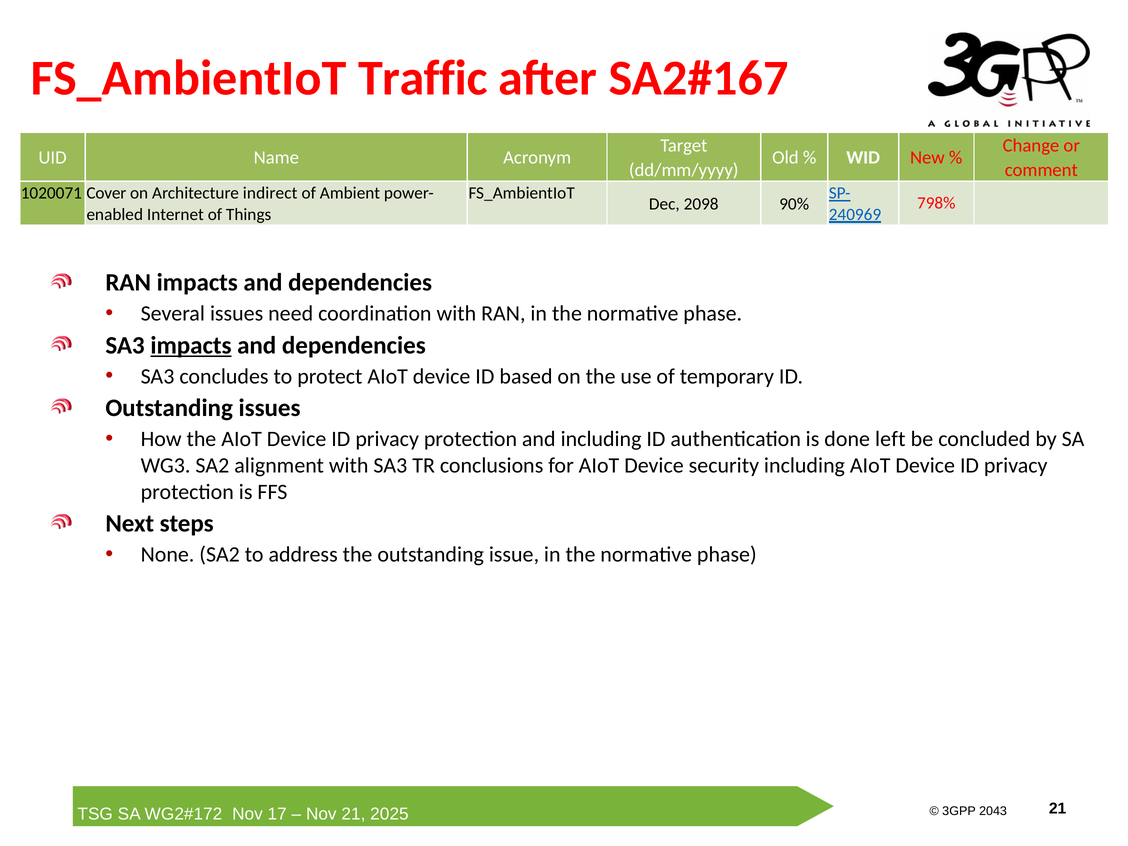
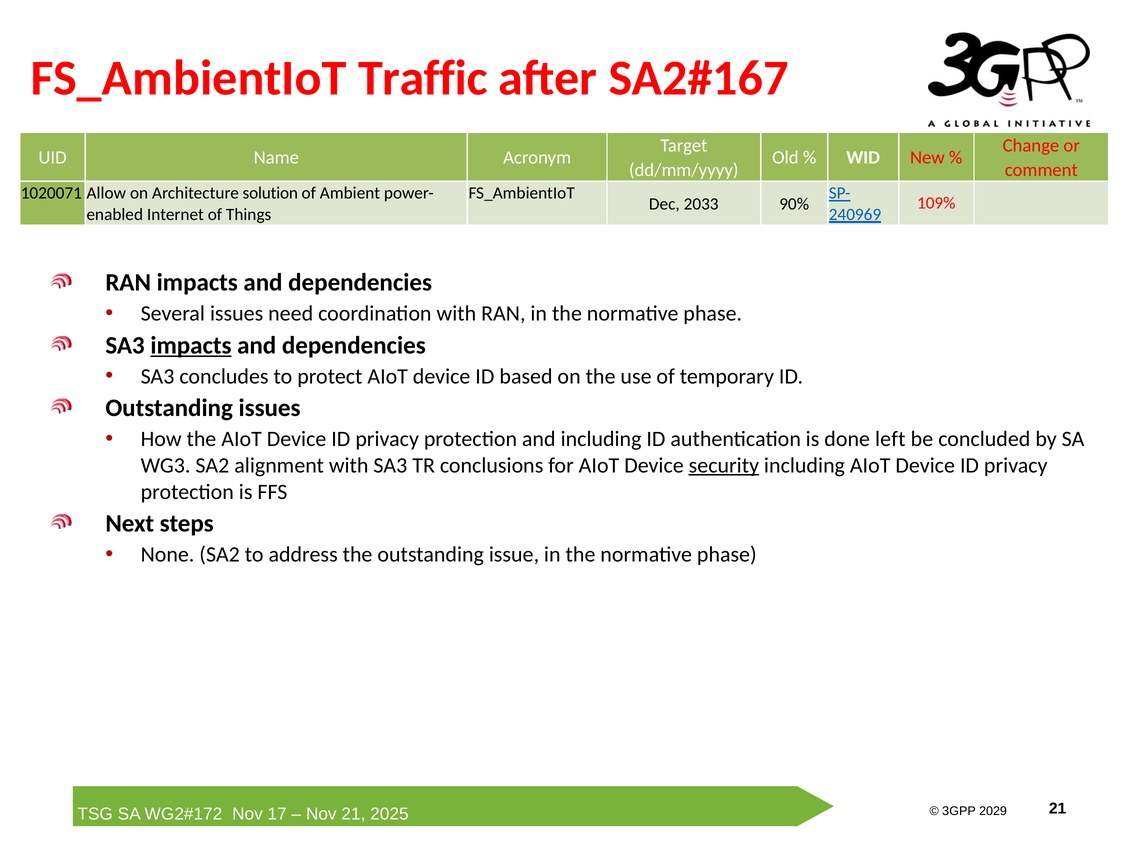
Cover: Cover -> Allow
indirect: indirect -> solution
798%: 798% -> 109%
2098: 2098 -> 2033
security underline: none -> present
2043: 2043 -> 2029
